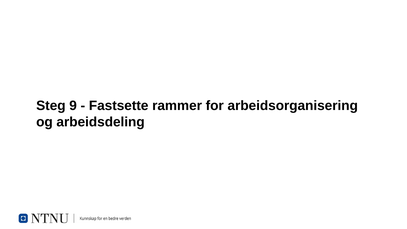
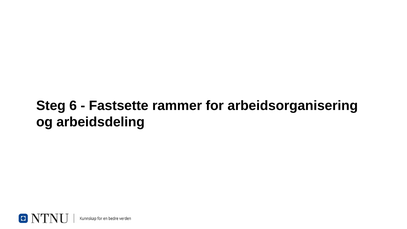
9: 9 -> 6
